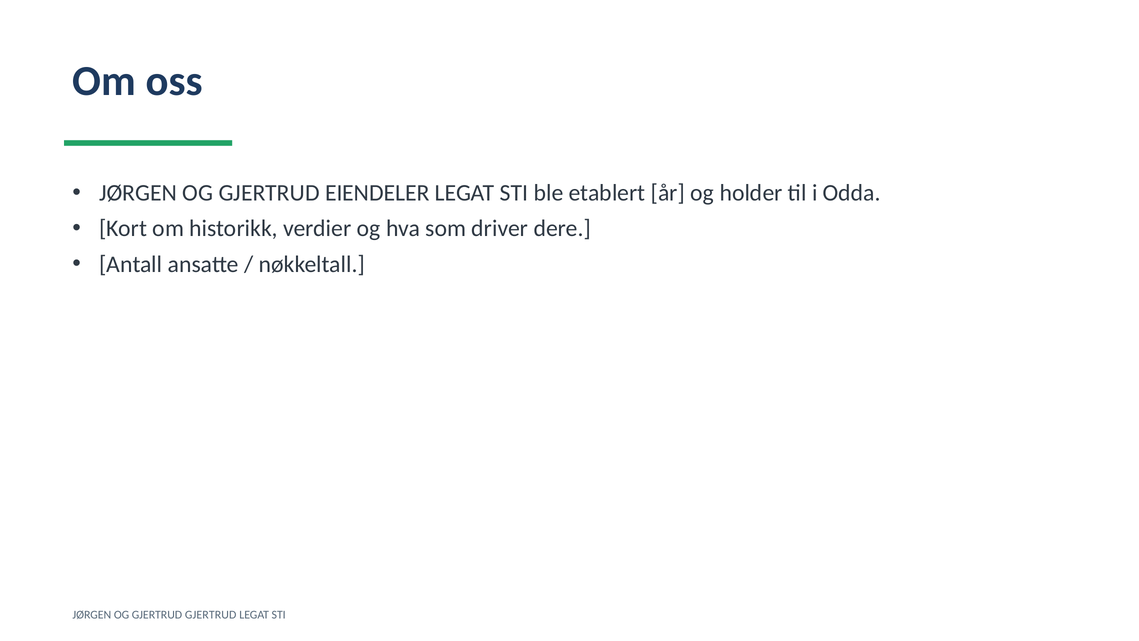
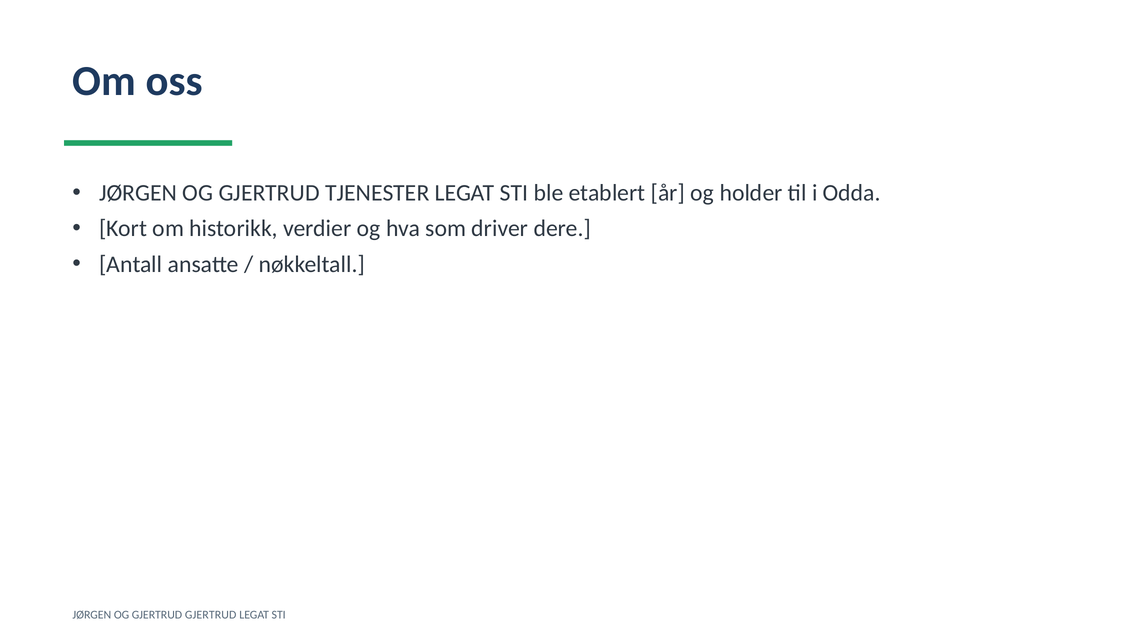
EIENDELER: EIENDELER -> TJENESTER
